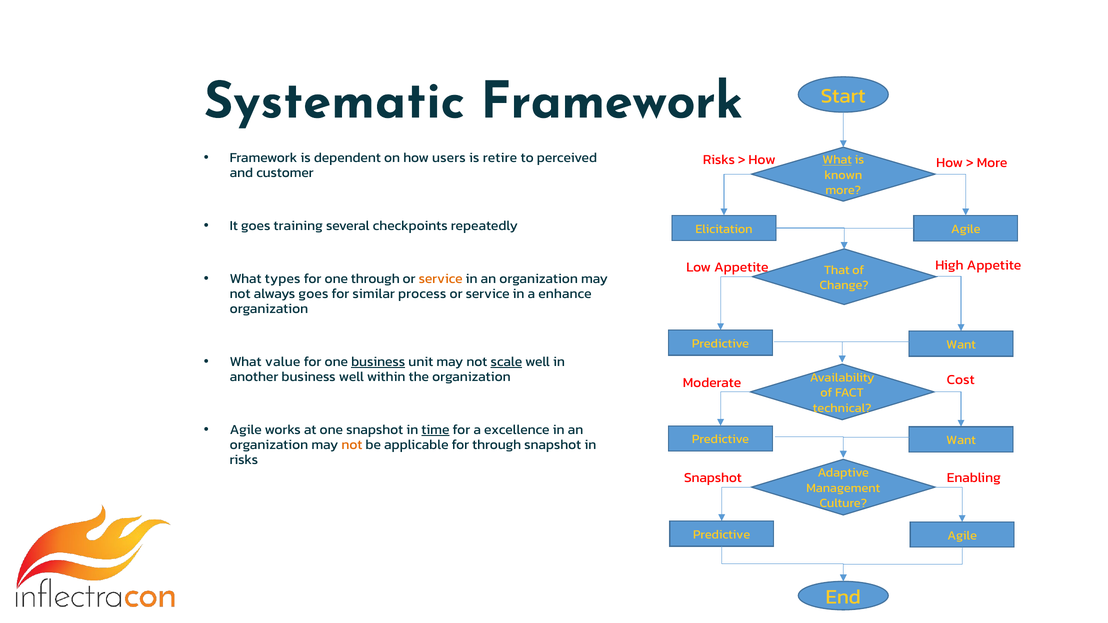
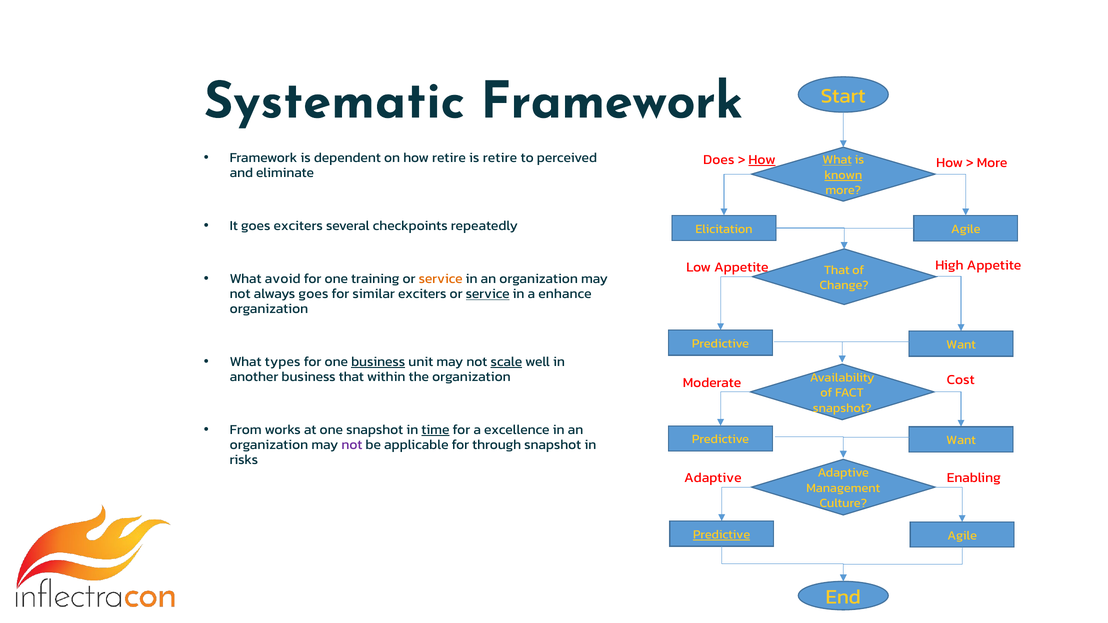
how users: users -> retire
Risks at (719, 160): Risks -> Does
How at (762, 160) underline: none -> present
customer: customer -> eliminate
known underline: none -> present
goes training: training -> exciters
types: types -> avoid
one through: through -> training
similar process: process -> exciters
service at (488, 294) underline: none -> present
value: value -> types
business well: well -> that
technical at (842, 408): technical -> snapshot
Agile at (246, 430): Agile -> From
not at (352, 445) colour: orange -> purple
Snapshot at (713, 478): Snapshot -> Adaptive
Predictive at (722, 535) underline: none -> present
